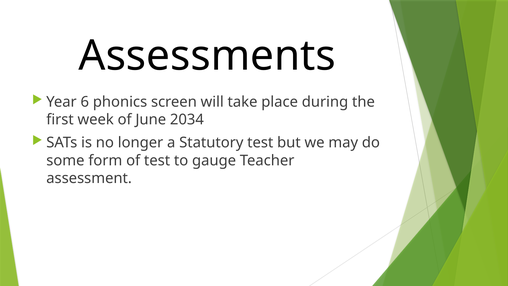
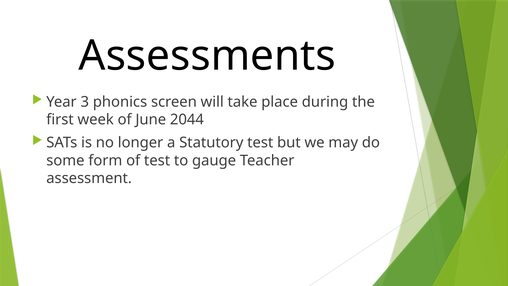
6: 6 -> 3
2034: 2034 -> 2044
